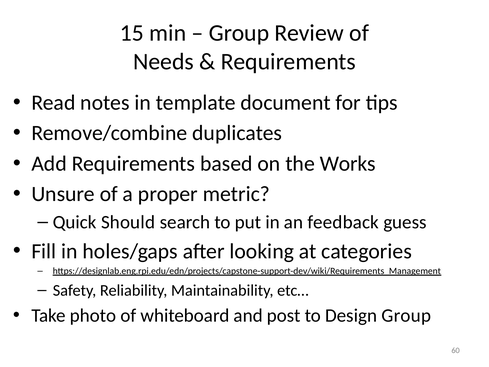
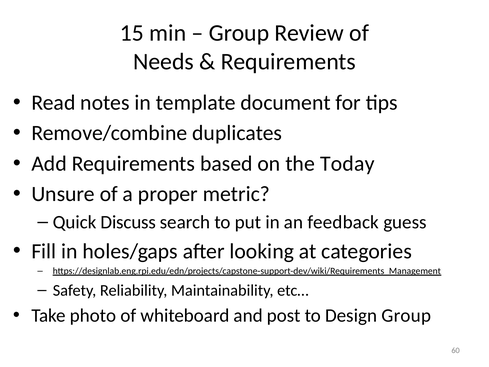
Works: Works -> Today
Should: Should -> Discuss
